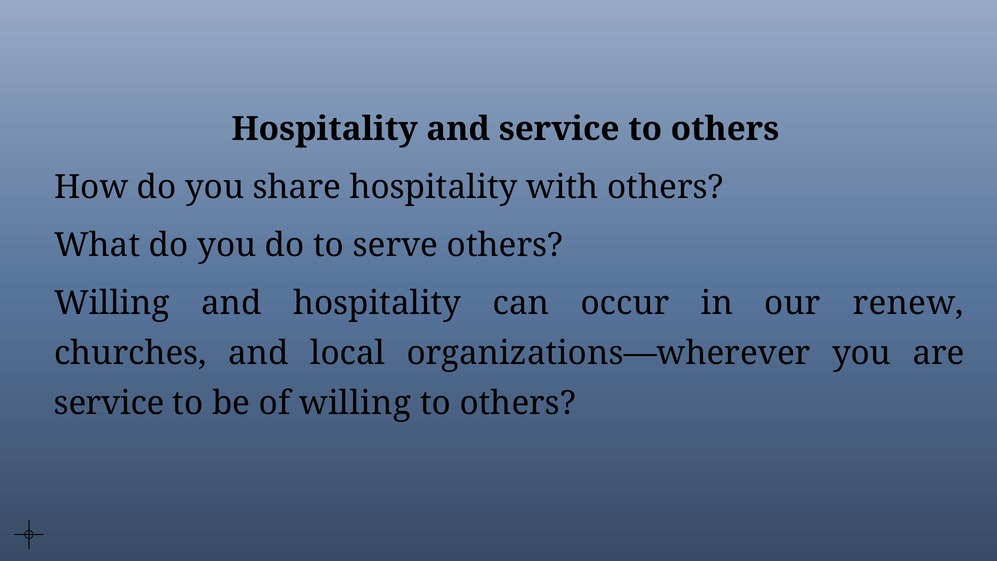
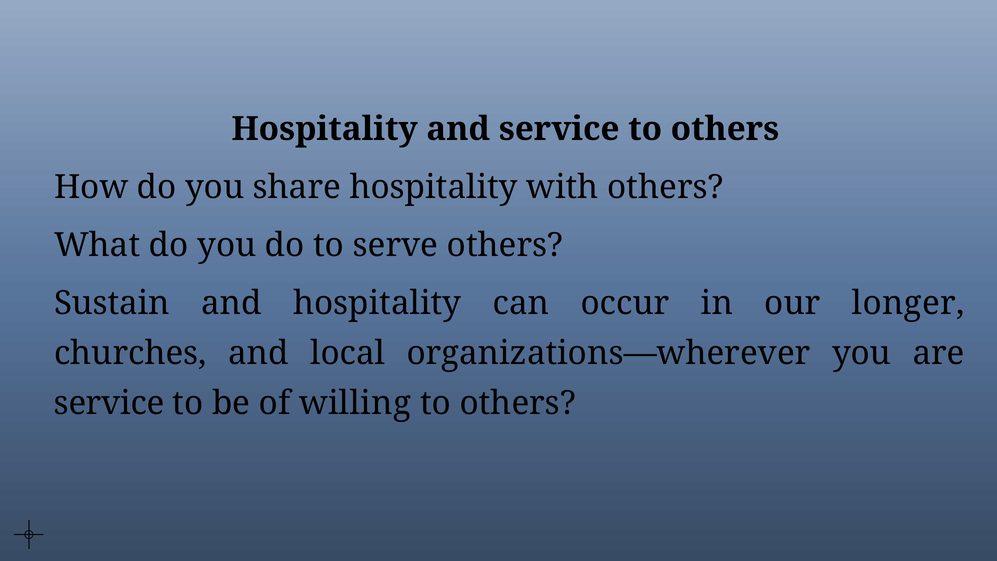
Willing at (112, 303): Willing -> Sustain
renew: renew -> longer
